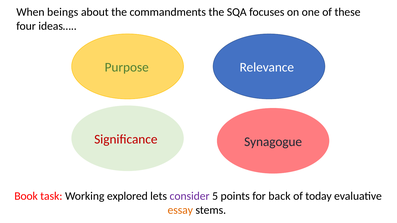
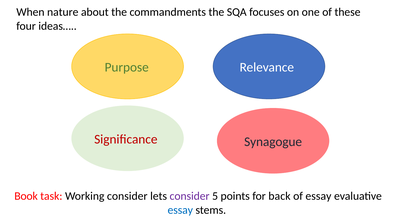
beings: beings -> nature
Working explored: explored -> consider
of today: today -> essay
essay at (180, 210) colour: orange -> blue
